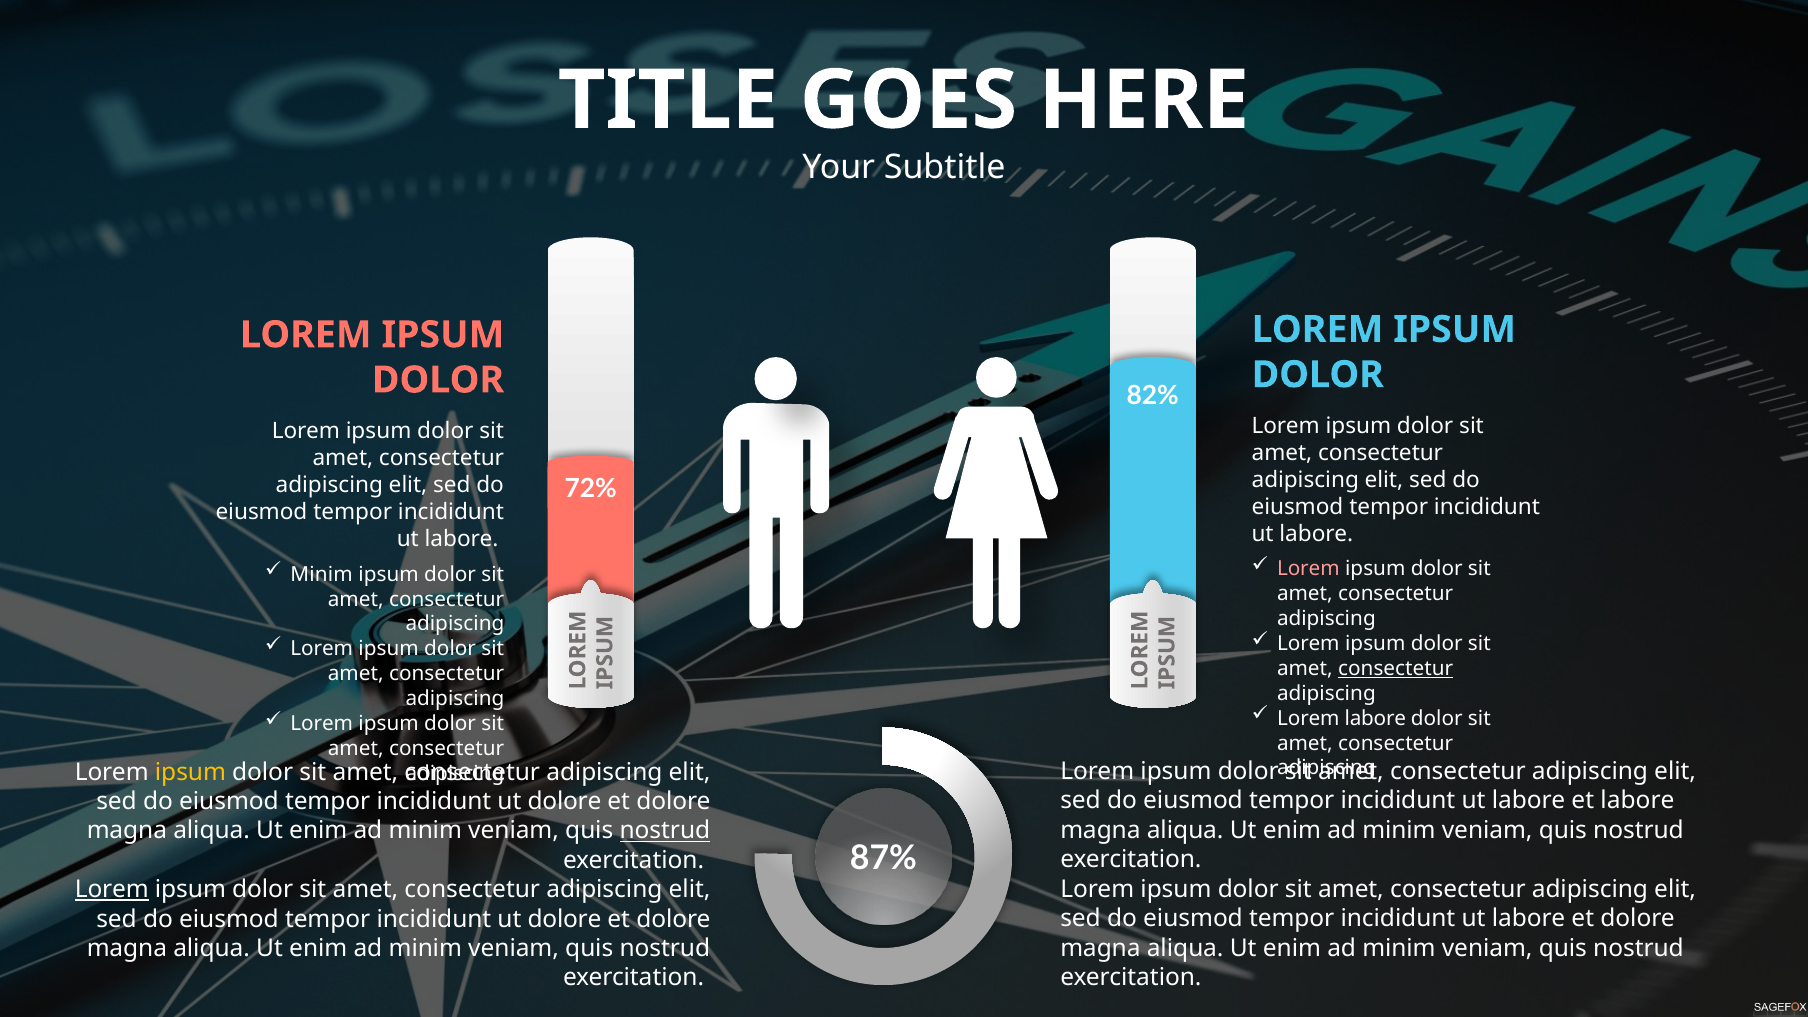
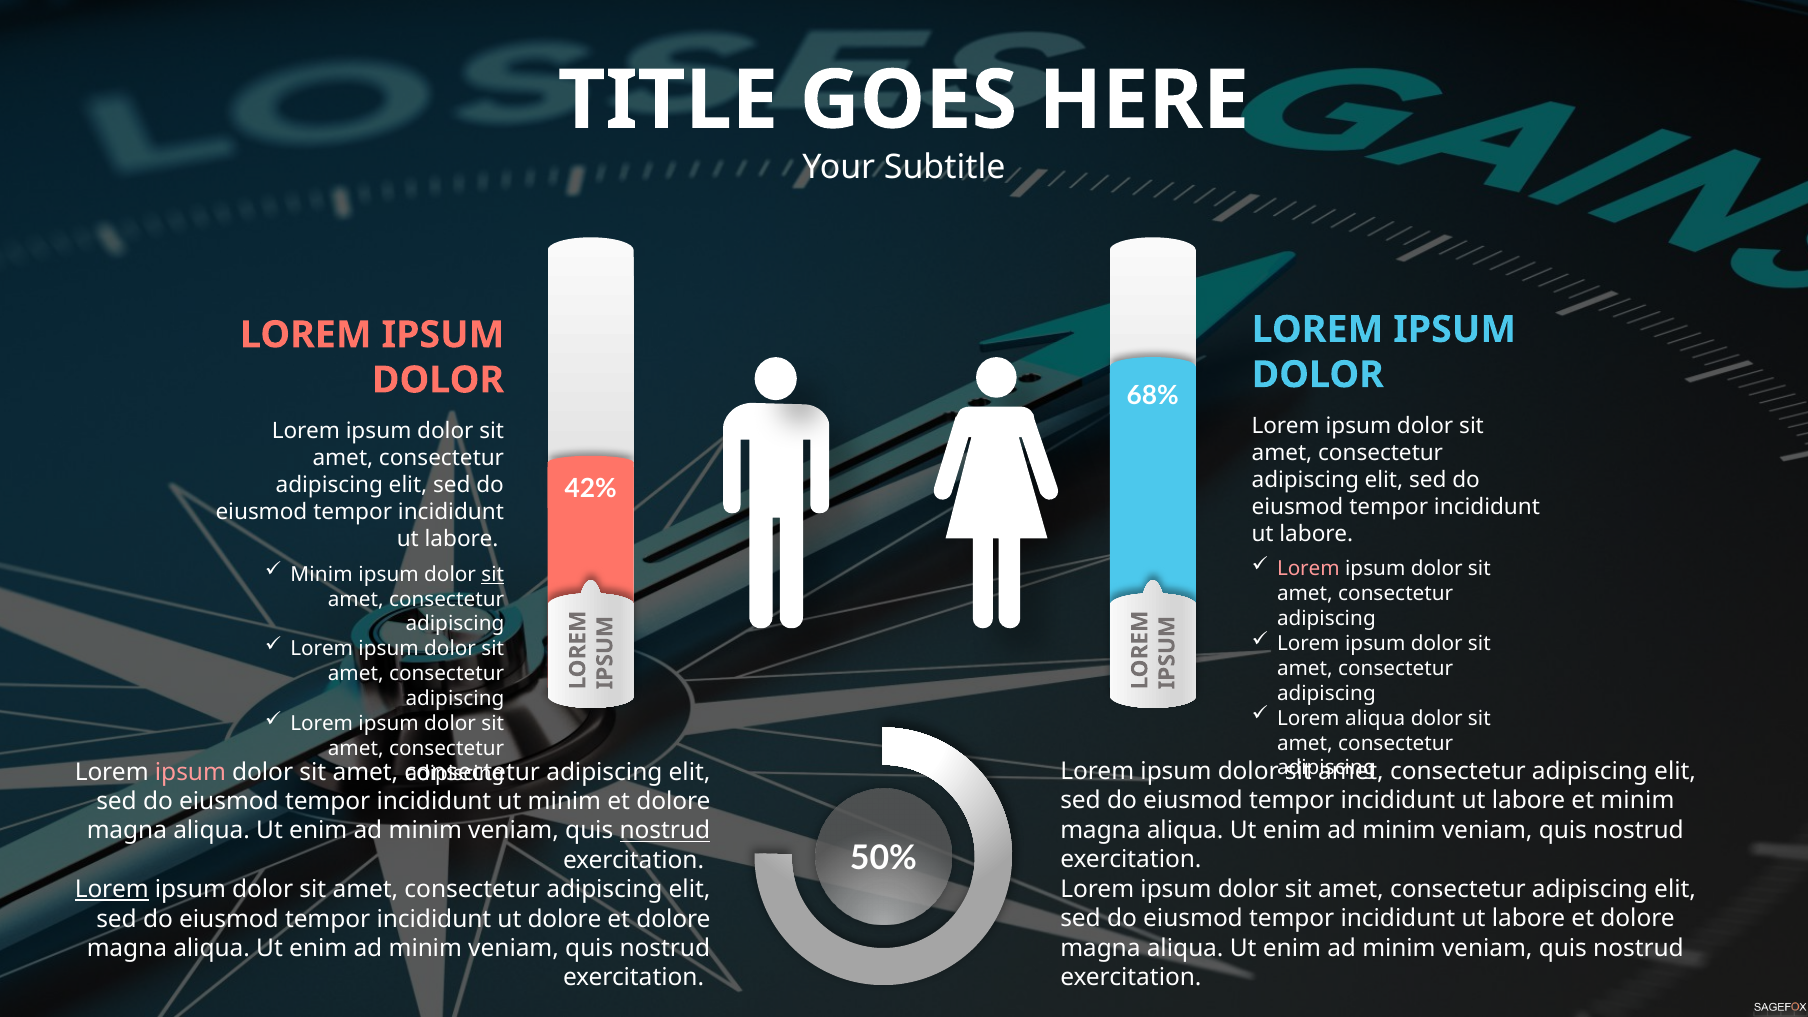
82%: 82% -> 68%
72%: 72% -> 42%
sit at (493, 574) underline: none -> present
consectetur at (1396, 669) underline: present -> none
Lorem labore: labore -> aliqua
ipsum at (190, 772) colour: yellow -> pink
et labore: labore -> minim
dolore at (565, 801): dolore -> minim
87%: 87% -> 50%
